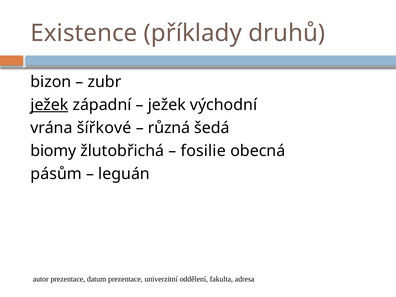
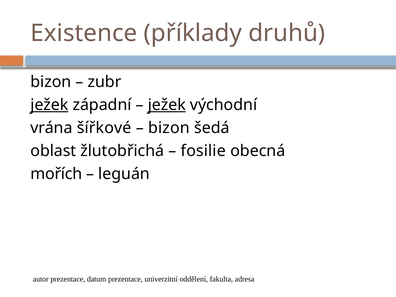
ježek at (167, 105) underline: none -> present
různá at (169, 128): různá -> bizon
biomy: biomy -> oblast
pásům: pásům -> mořích
